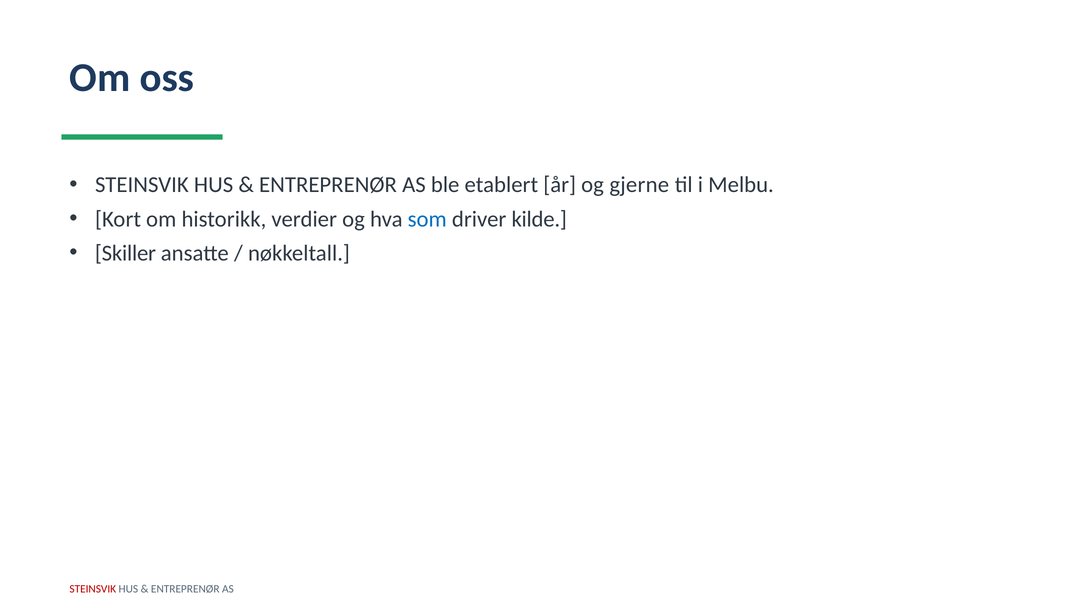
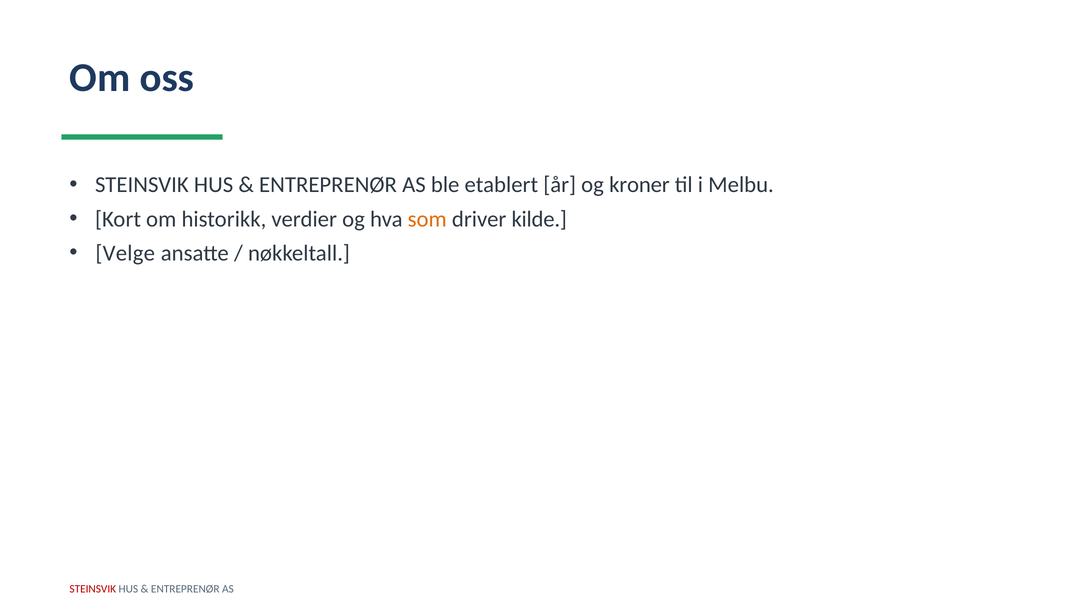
gjerne: gjerne -> kroner
som colour: blue -> orange
Skiller: Skiller -> Velge
